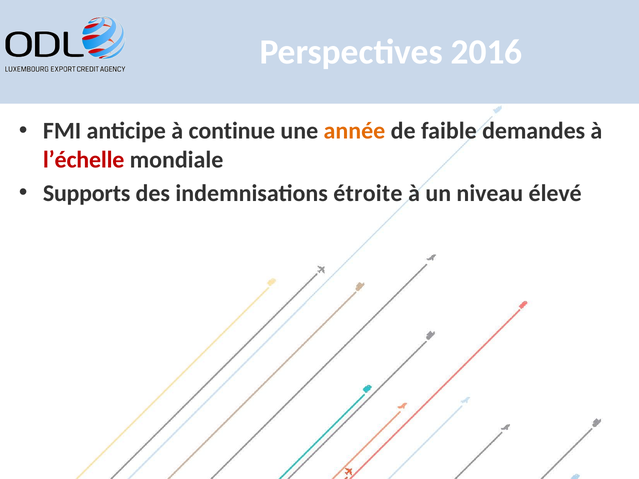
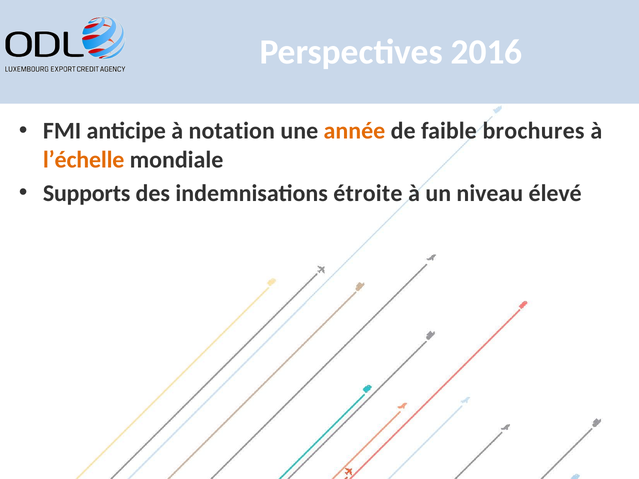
continue: continue -> notation
demandes: demandes -> brochures
l’échelle colour: red -> orange
